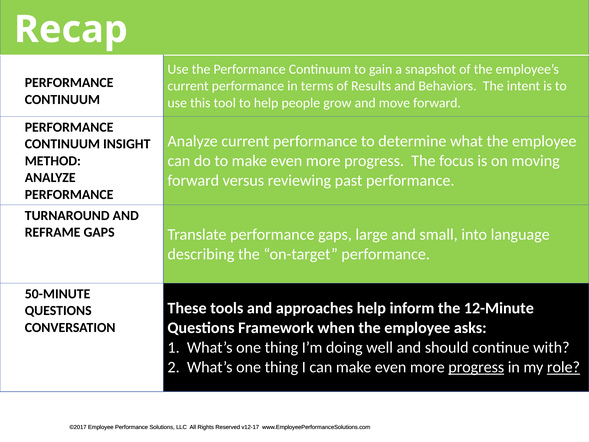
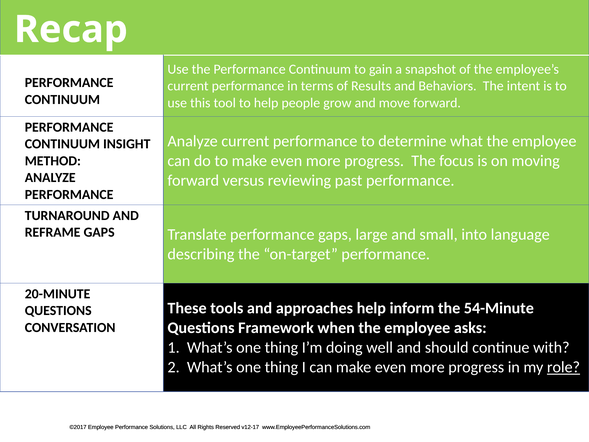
50-MINUTE: 50-MINUTE -> 20-MINUTE
12-Minute: 12-Minute -> 54-Minute
progress at (476, 367) underline: present -> none
